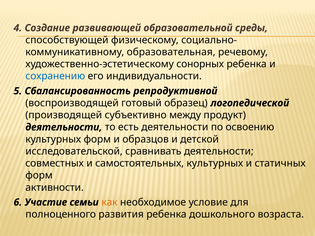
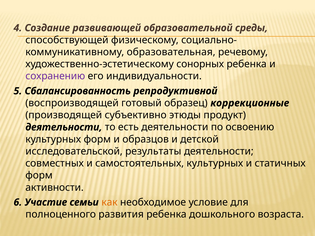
сохранению colour: blue -> purple
логопедической: логопедической -> коррекционные
между: между -> этюды
сравнивать: сравнивать -> результаты
